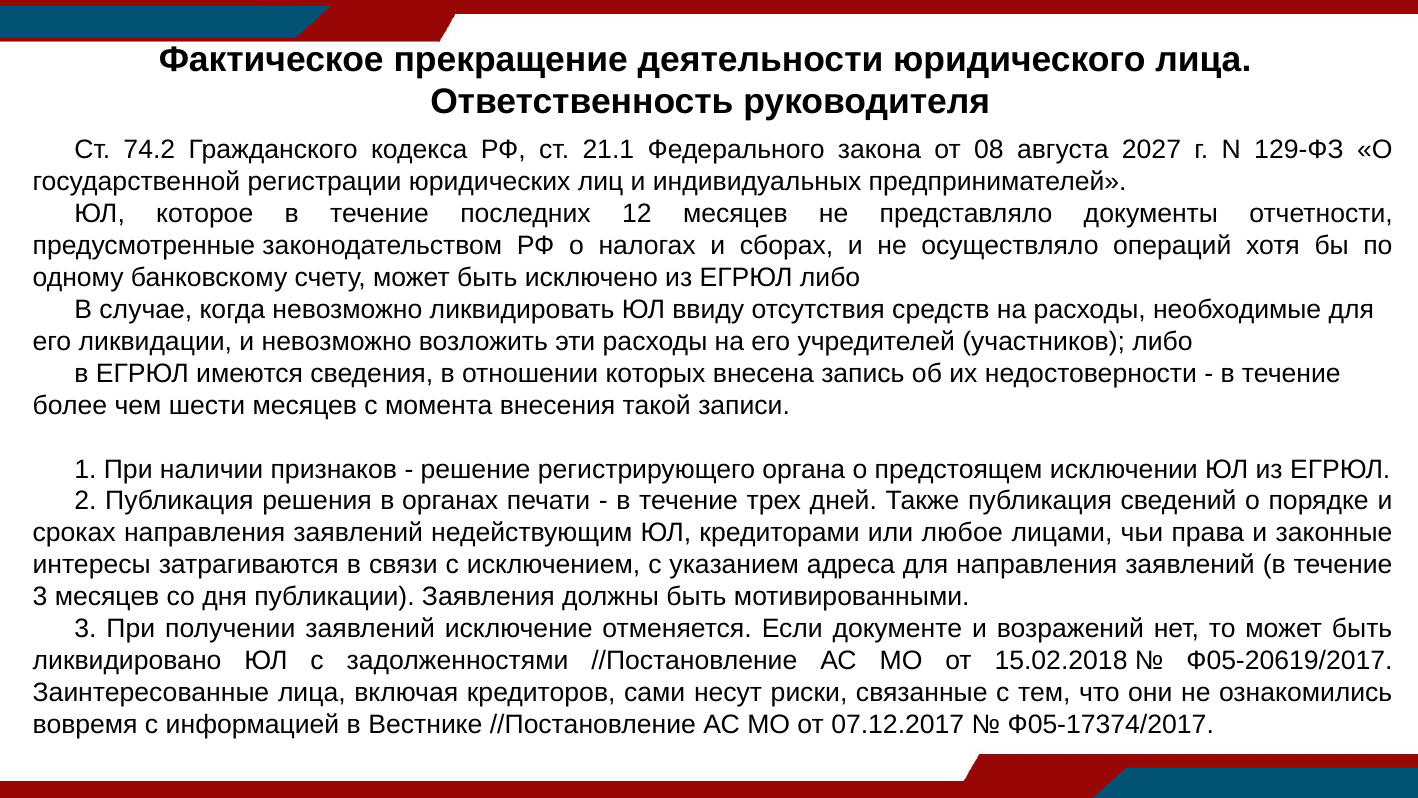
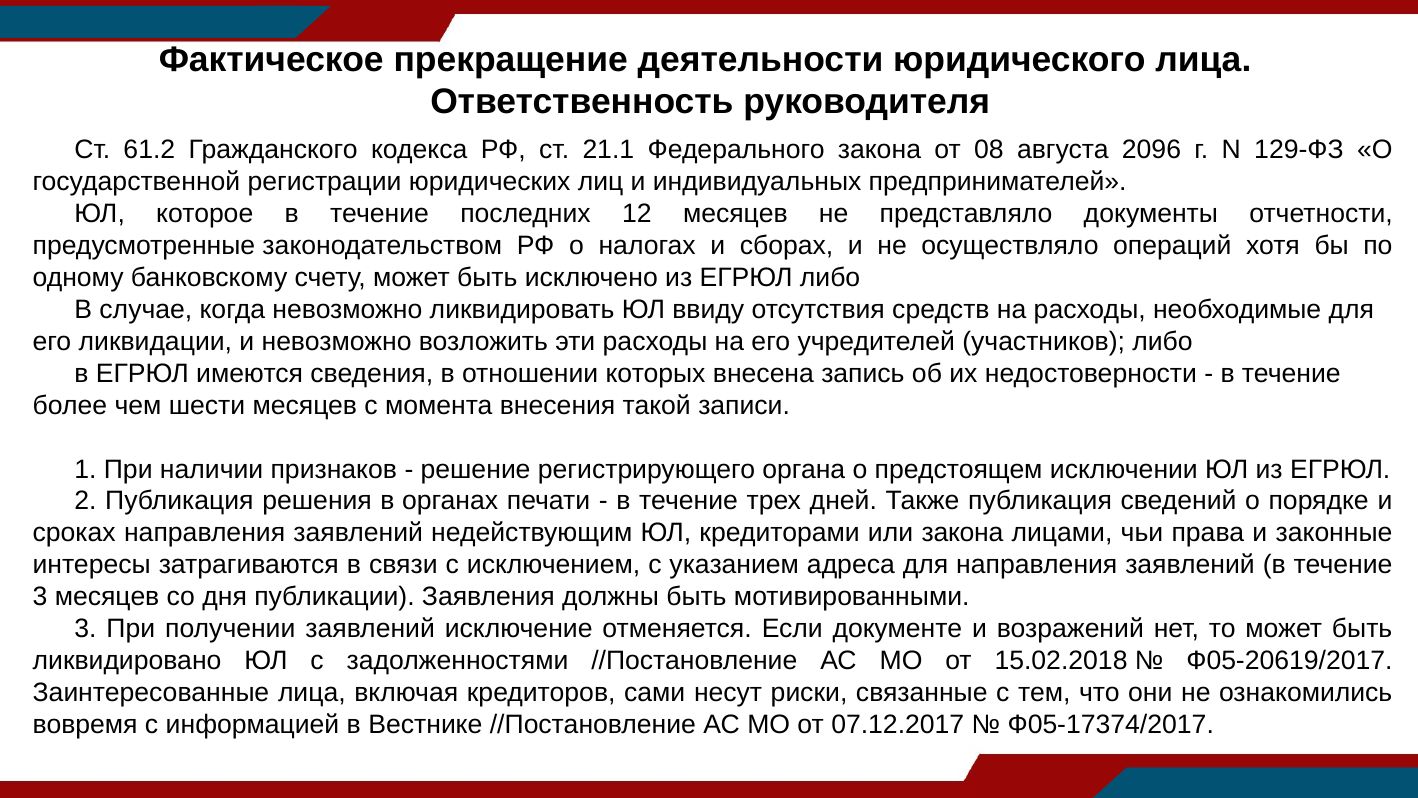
74.2: 74.2 -> 61.2
2027: 2027 -> 2096
или любое: любое -> закона
